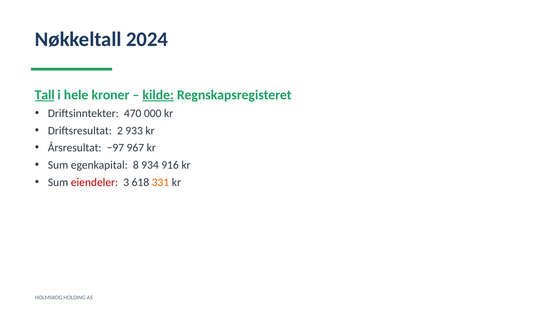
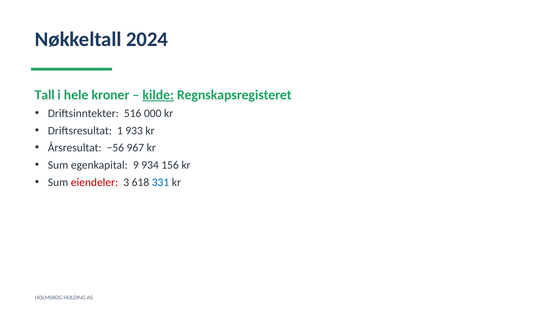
Tall underline: present -> none
470: 470 -> 516
2: 2 -> 1
−97: −97 -> −56
8: 8 -> 9
916: 916 -> 156
331 colour: orange -> blue
